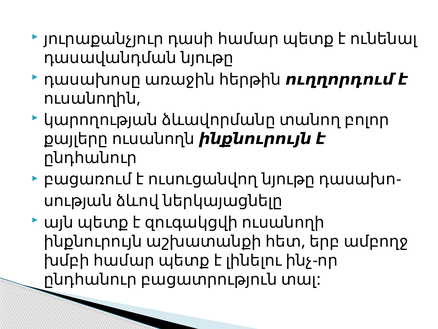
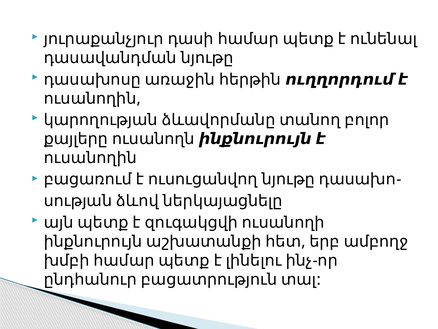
ընդհանուր at (90, 158): ընդհանուր -> ուսանողին
